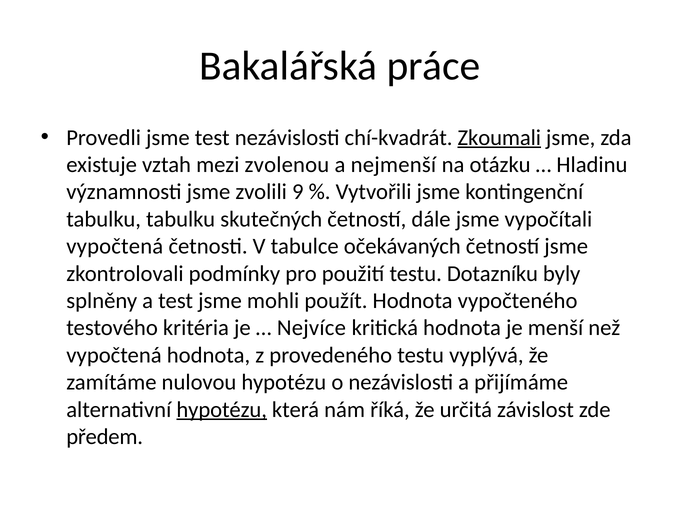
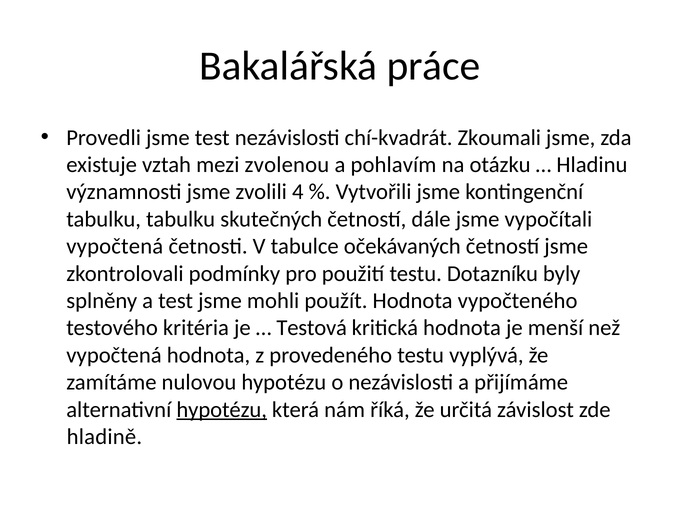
Zkoumali underline: present -> none
nejmenší: nejmenší -> pohlavím
9: 9 -> 4
Nejvíce: Nejvíce -> Testová
předem: předem -> hladině
